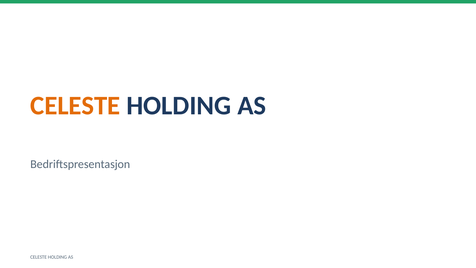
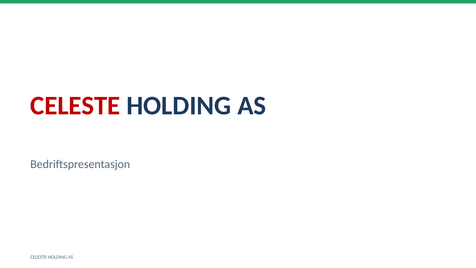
CELESTE at (75, 106) colour: orange -> red
